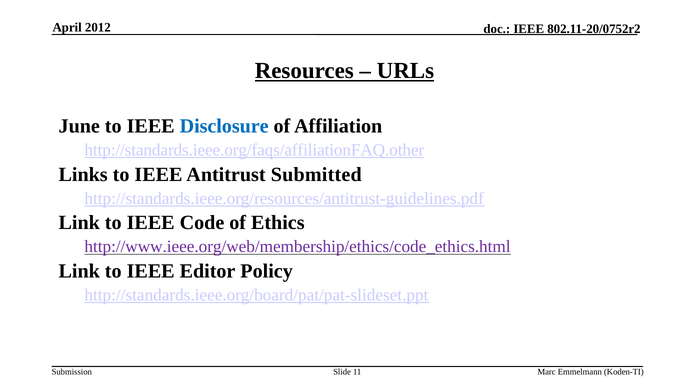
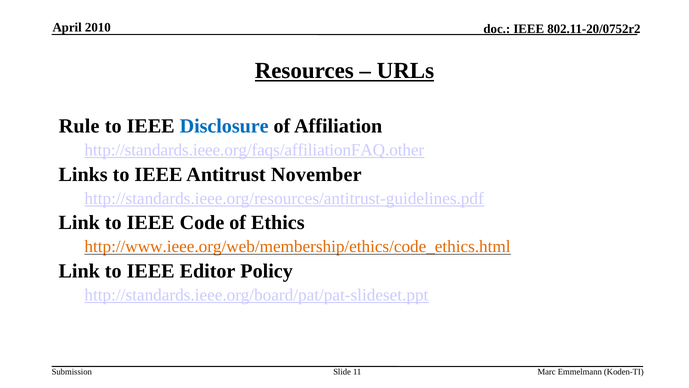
2012: 2012 -> 2010
June: June -> Rule
Submitted: Submitted -> November
http://www.ieee.org/web/membership/ethics/code_ethics.html colour: purple -> orange
